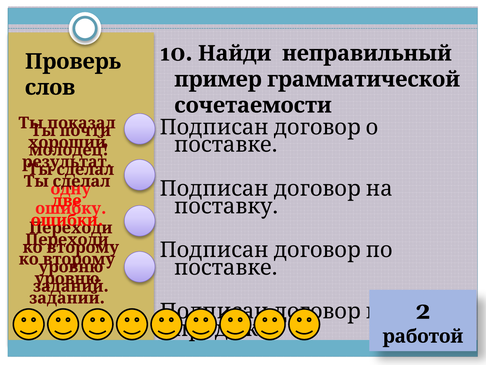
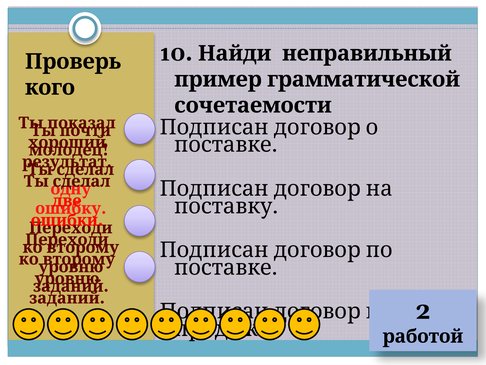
слов: слов -> кого
